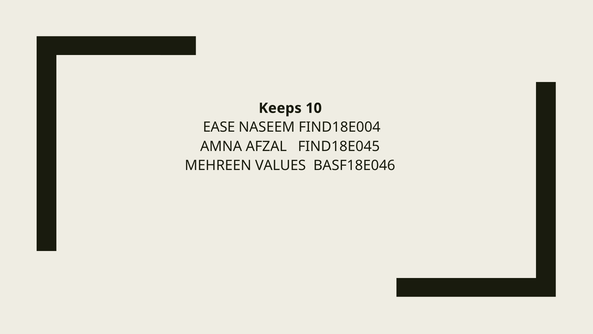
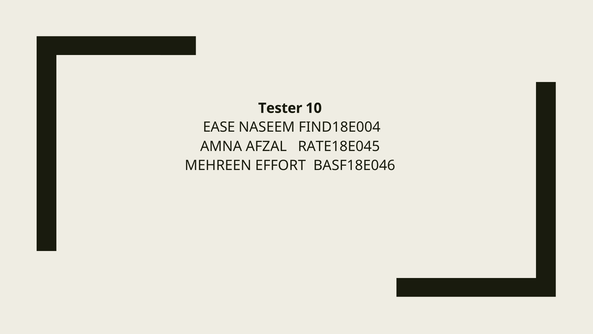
Keeps: Keeps -> Tester
FIND18E045: FIND18E045 -> RATE18E045
VALUES: VALUES -> EFFORT
